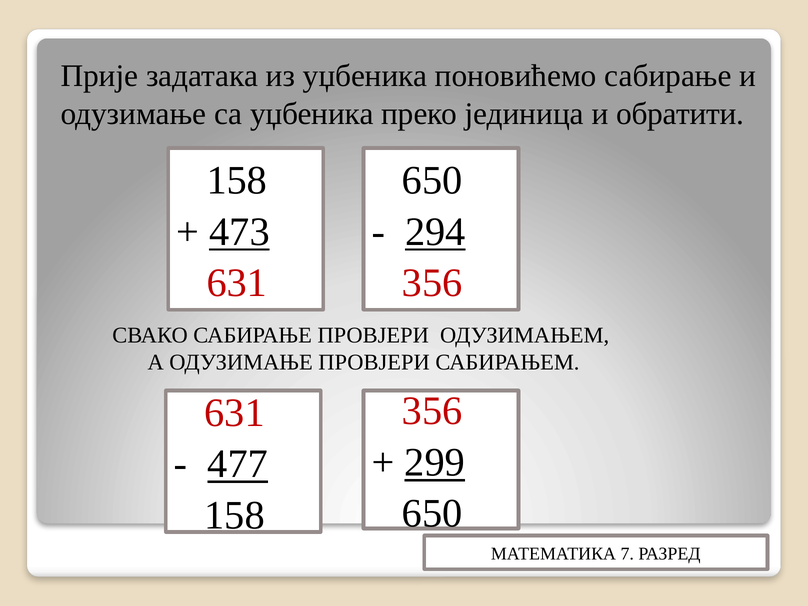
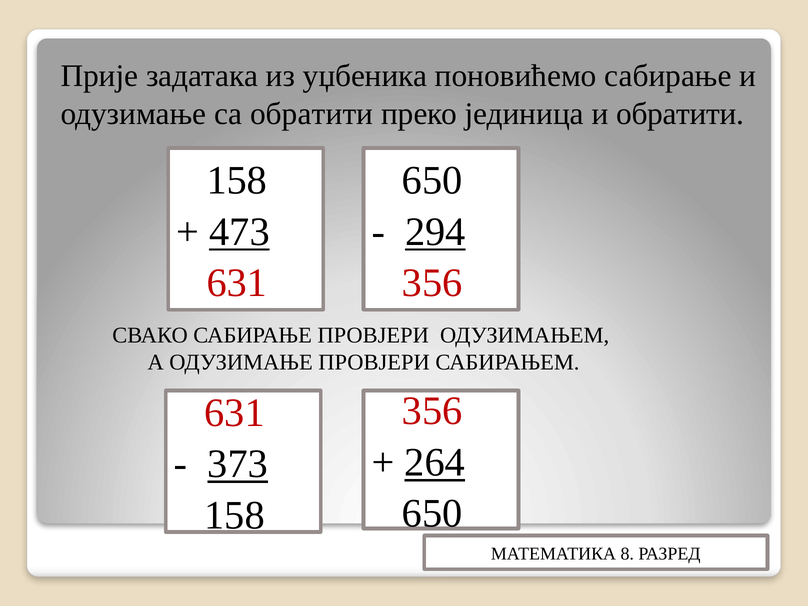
са уџбеника: уџбеника -> обратити
299: 299 -> 264
477: 477 -> 373
7: 7 -> 8
